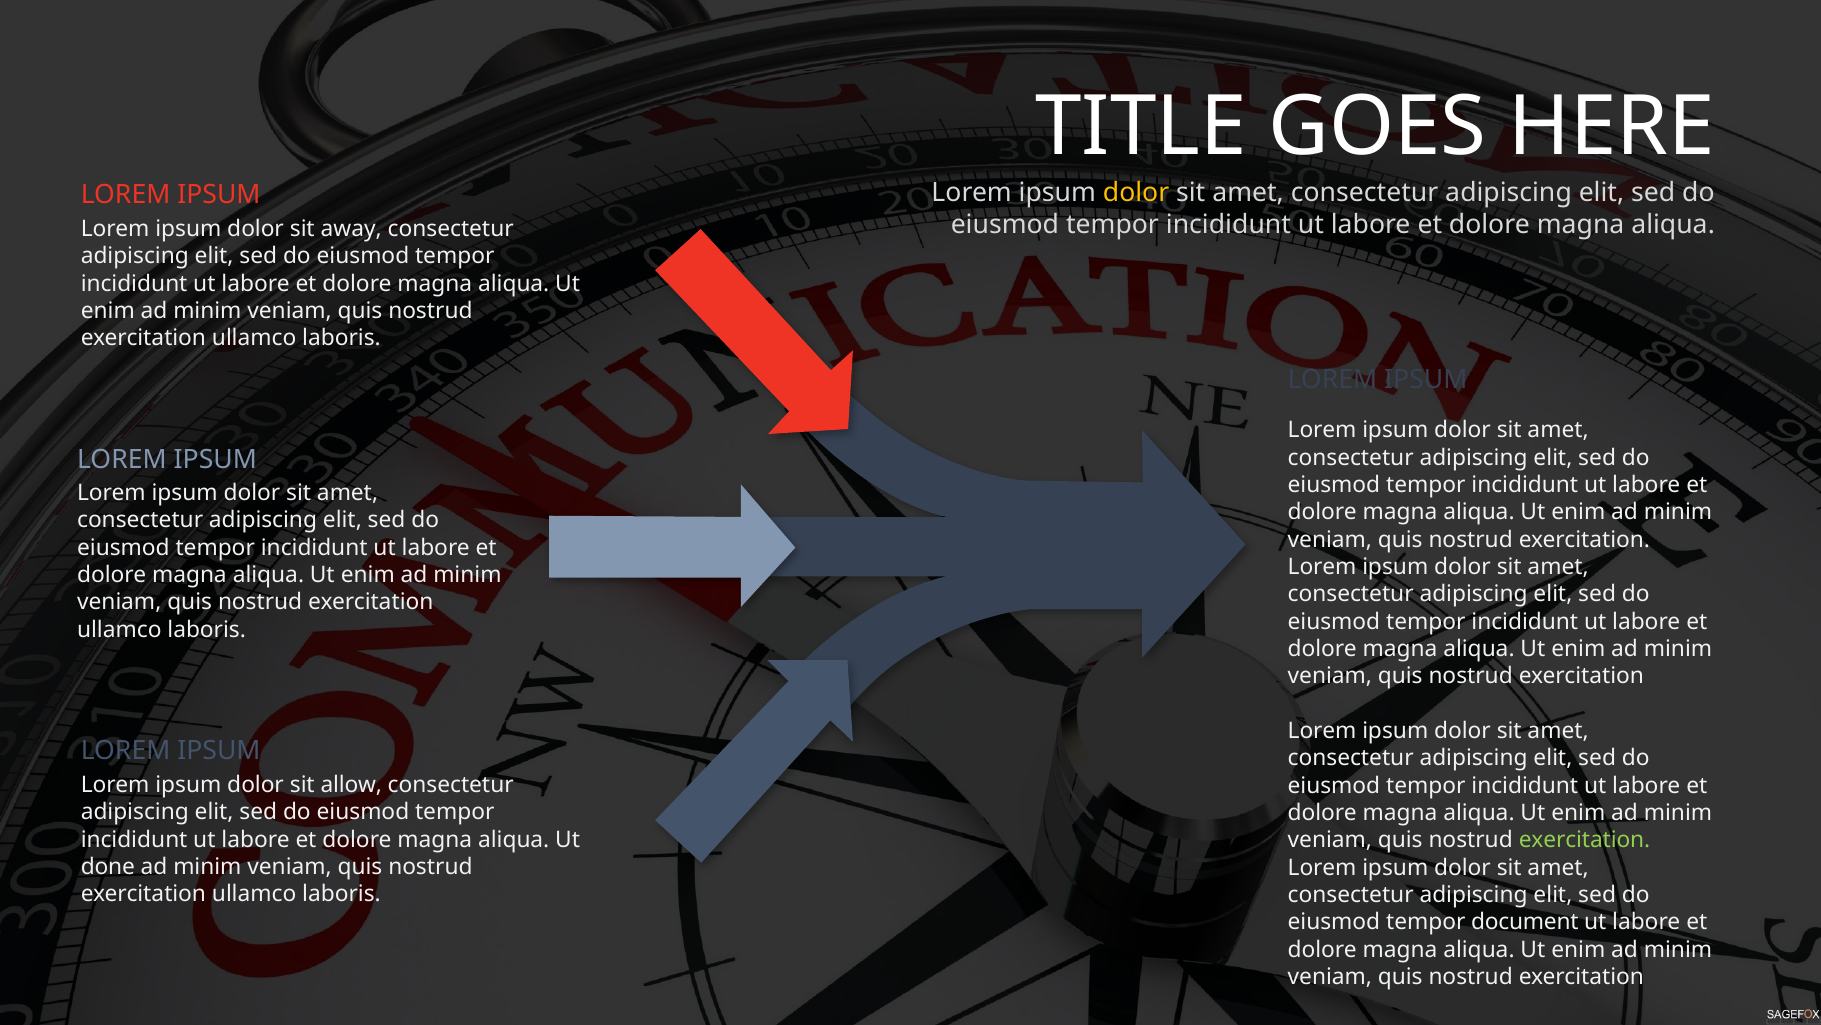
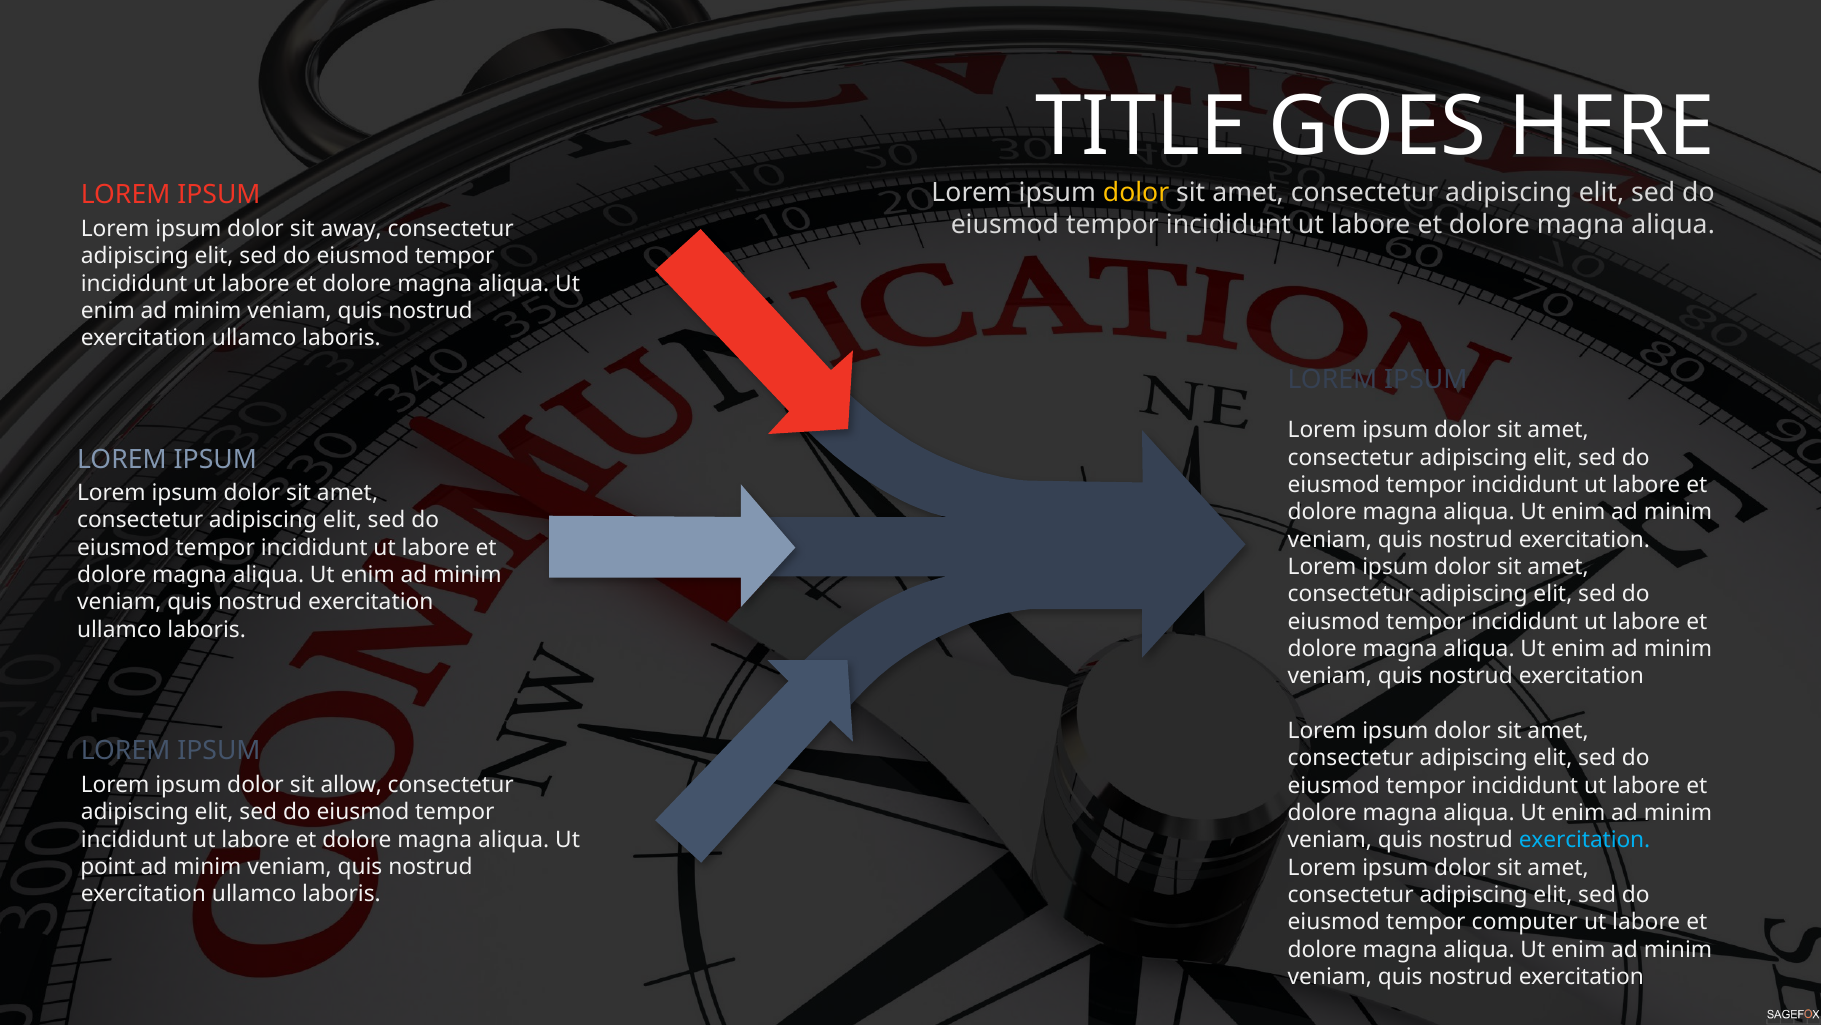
exercitation at (1584, 840) colour: light green -> light blue
done: done -> point
document: document -> computer
